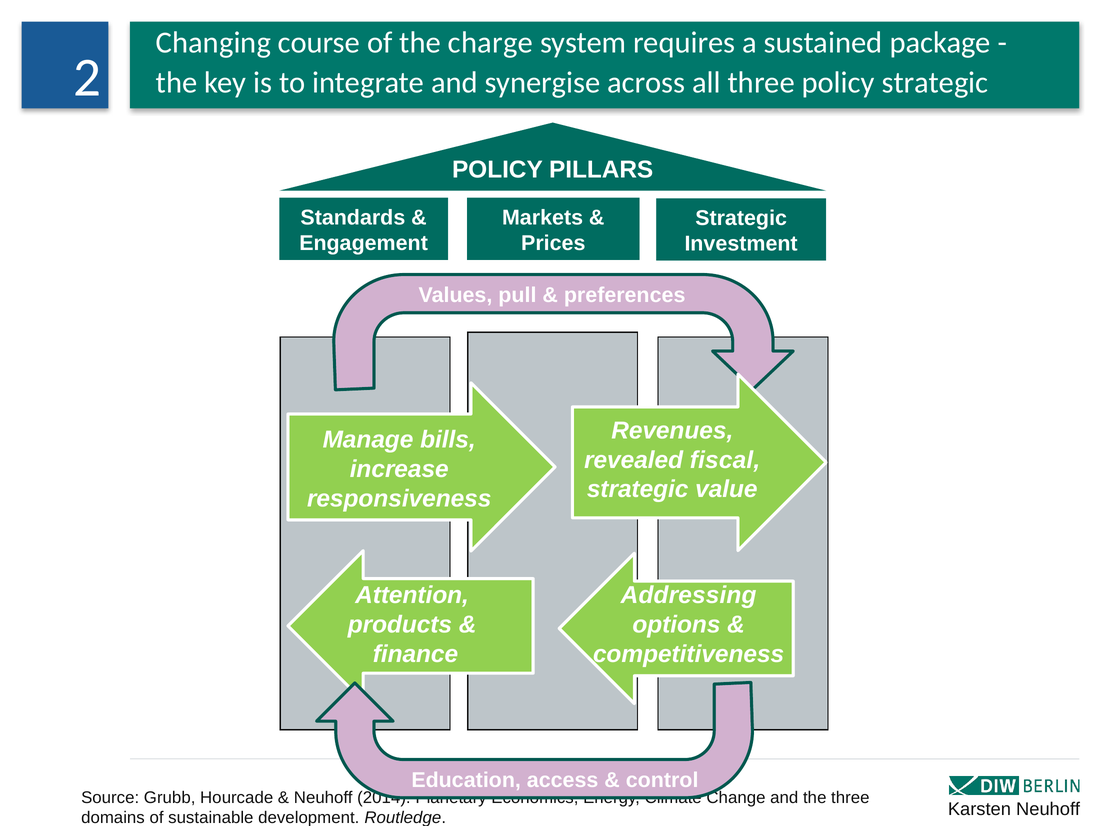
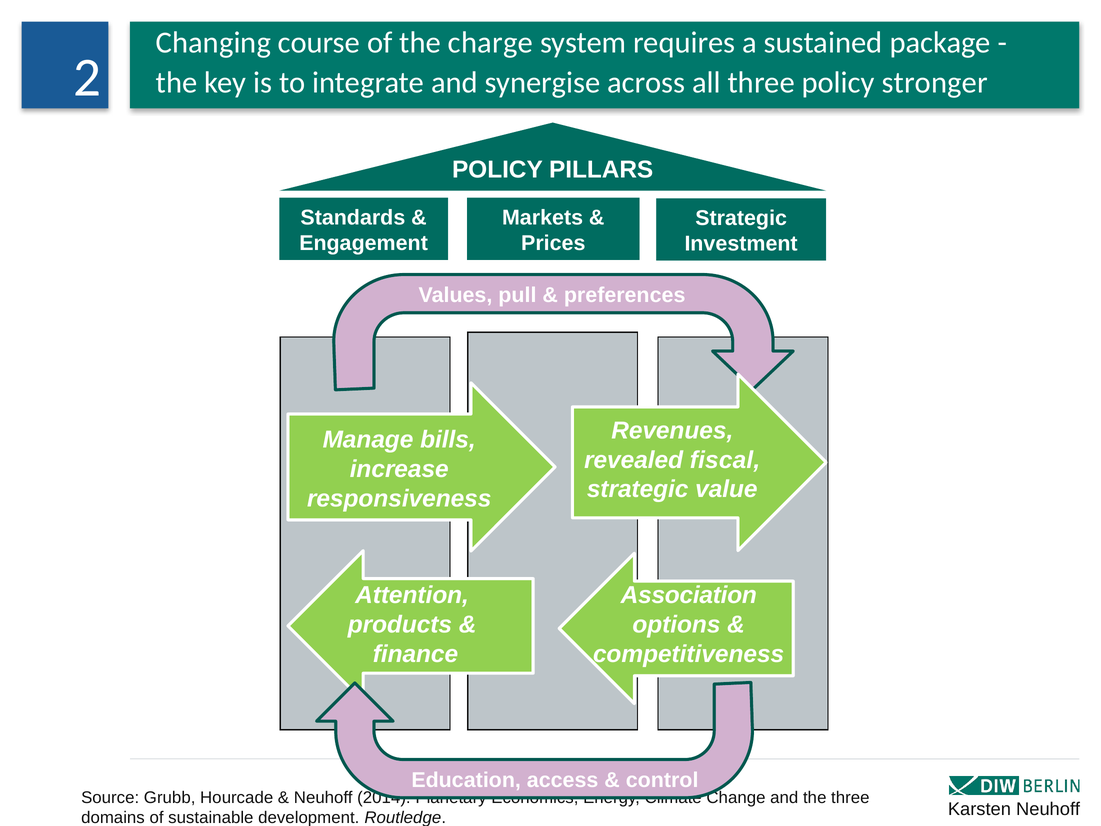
policy strategic: strategic -> stronger
Addressing: Addressing -> Association
